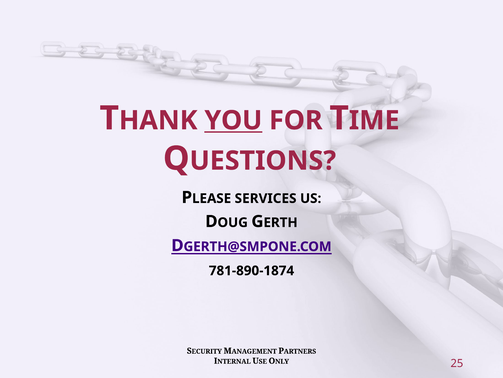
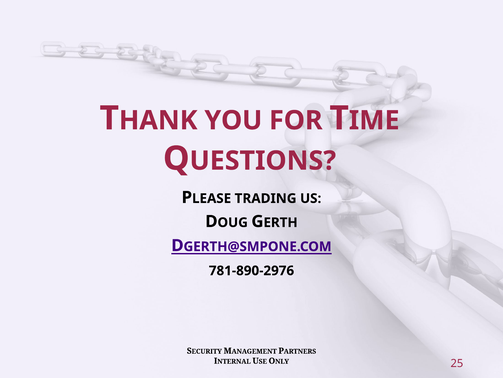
YOU underline: present -> none
SERVICES: SERVICES -> TRADING
781-890-1874: 781-890-1874 -> 781-890-2976
